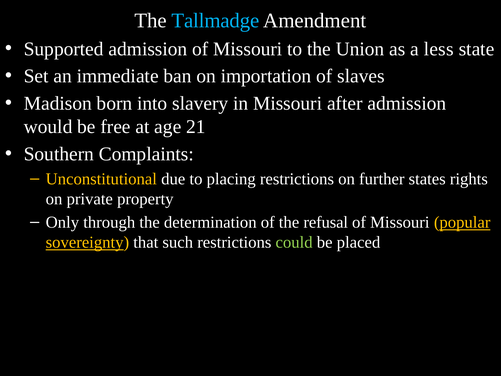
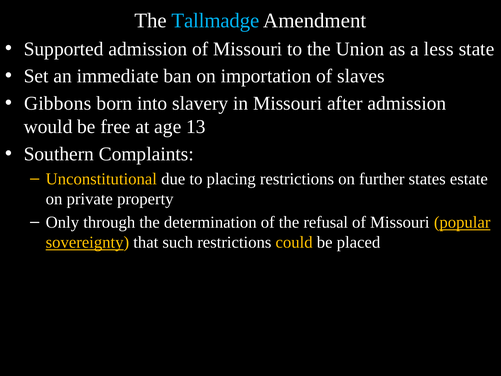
Madison: Madison -> Gibbons
21: 21 -> 13
rights: rights -> estate
could colour: light green -> yellow
